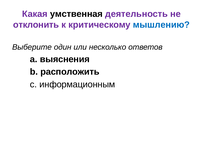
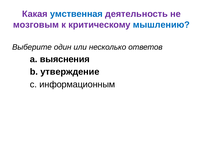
умственная colour: black -> blue
отклонить: отклонить -> мозговым
расположить: расположить -> утверждение
